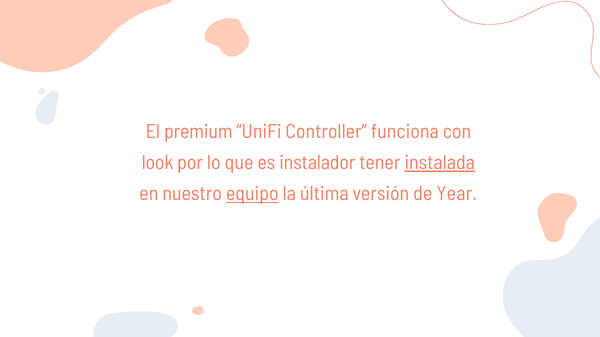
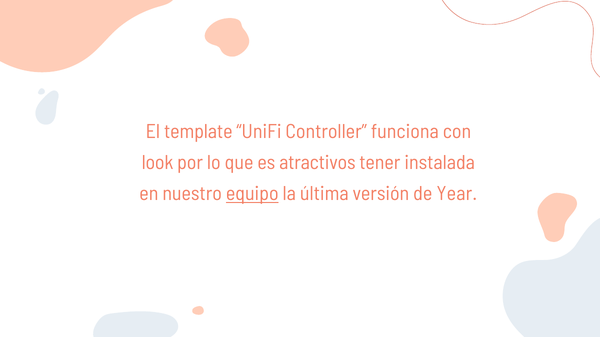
premium: premium -> template
instalador: instalador -> atractivos
instalada underline: present -> none
